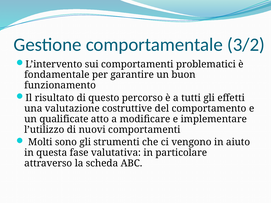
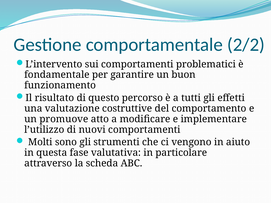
3/2: 3/2 -> 2/2
qualificate: qualificate -> promuove
